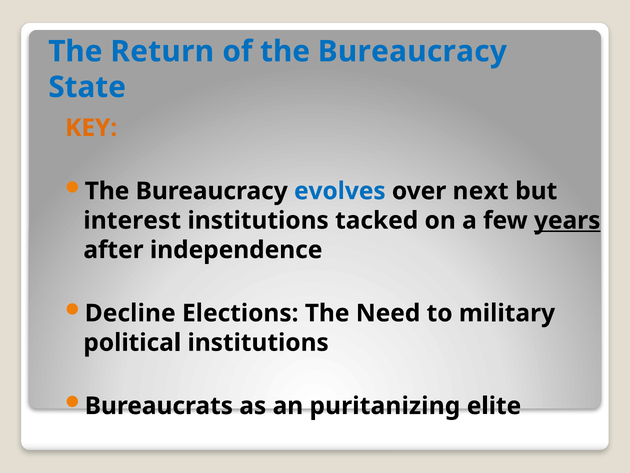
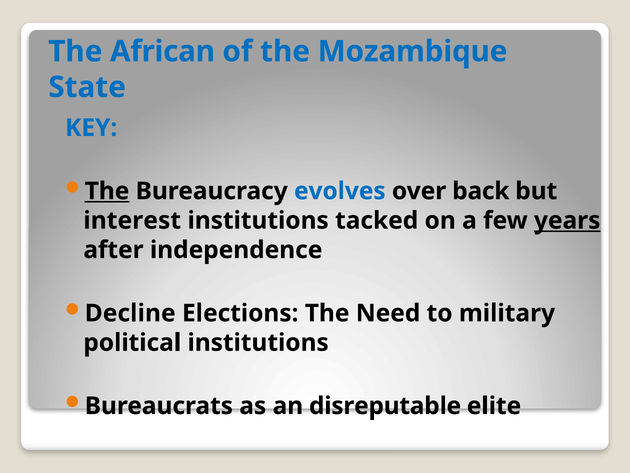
Return: Return -> African
of the Bureaucracy: Bureaucracy -> Mozambique
KEY colour: orange -> blue
The at (107, 191) underline: none -> present
next: next -> back
puritanizing: puritanizing -> disreputable
